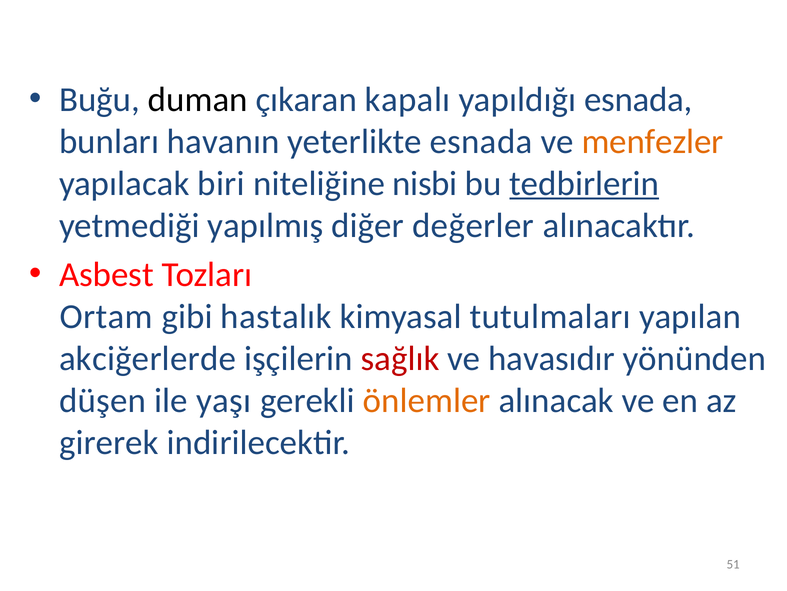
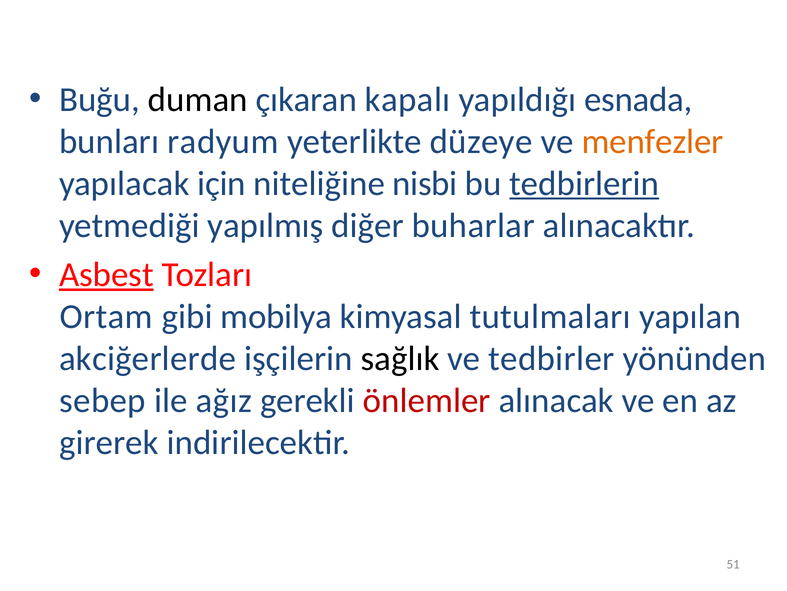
havanın: havanın -> radyum
yeterlikte esnada: esnada -> düzeye
biri: biri -> için
değerler: değerler -> buharlar
Asbest underline: none -> present
hastalık: hastalık -> mobilya
sağlık colour: red -> black
havasıdır: havasıdır -> tedbirler
düşen: düşen -> sebep
yaşı: yaşı -> ağız
önlemler colour: orange -> red
